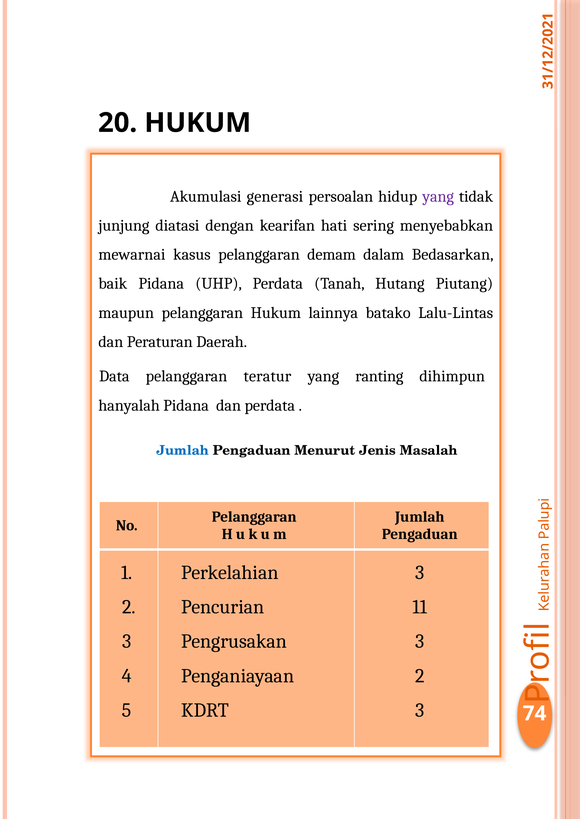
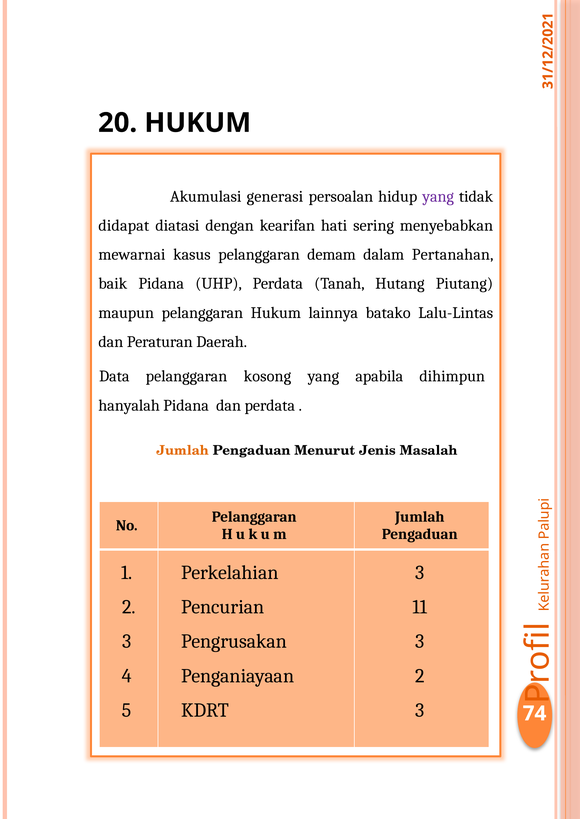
junjung: junjung -> didapat
Bedasarkan: Bedasarkan -> Pertanahan
teratur: teratur -> kosong
ranting: ranting -> apabila
Jumlah at (183, 450) colour: blue -> orange
